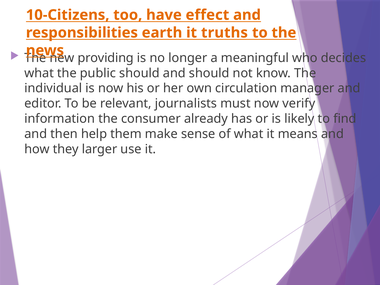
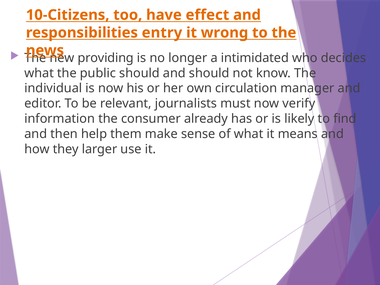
earth: earth -> entry
truths: truths -> wrong
meaningful: meaningful -> intimidated
